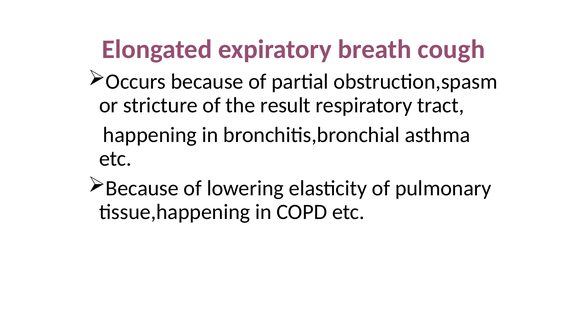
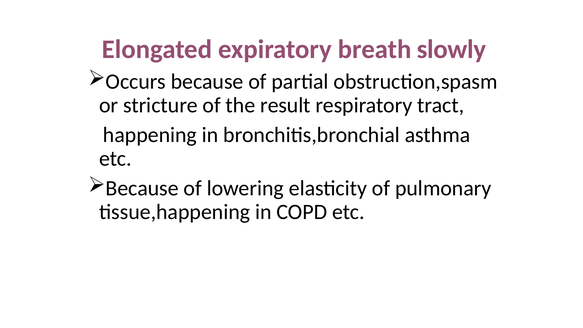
cough: cough -> slowly
